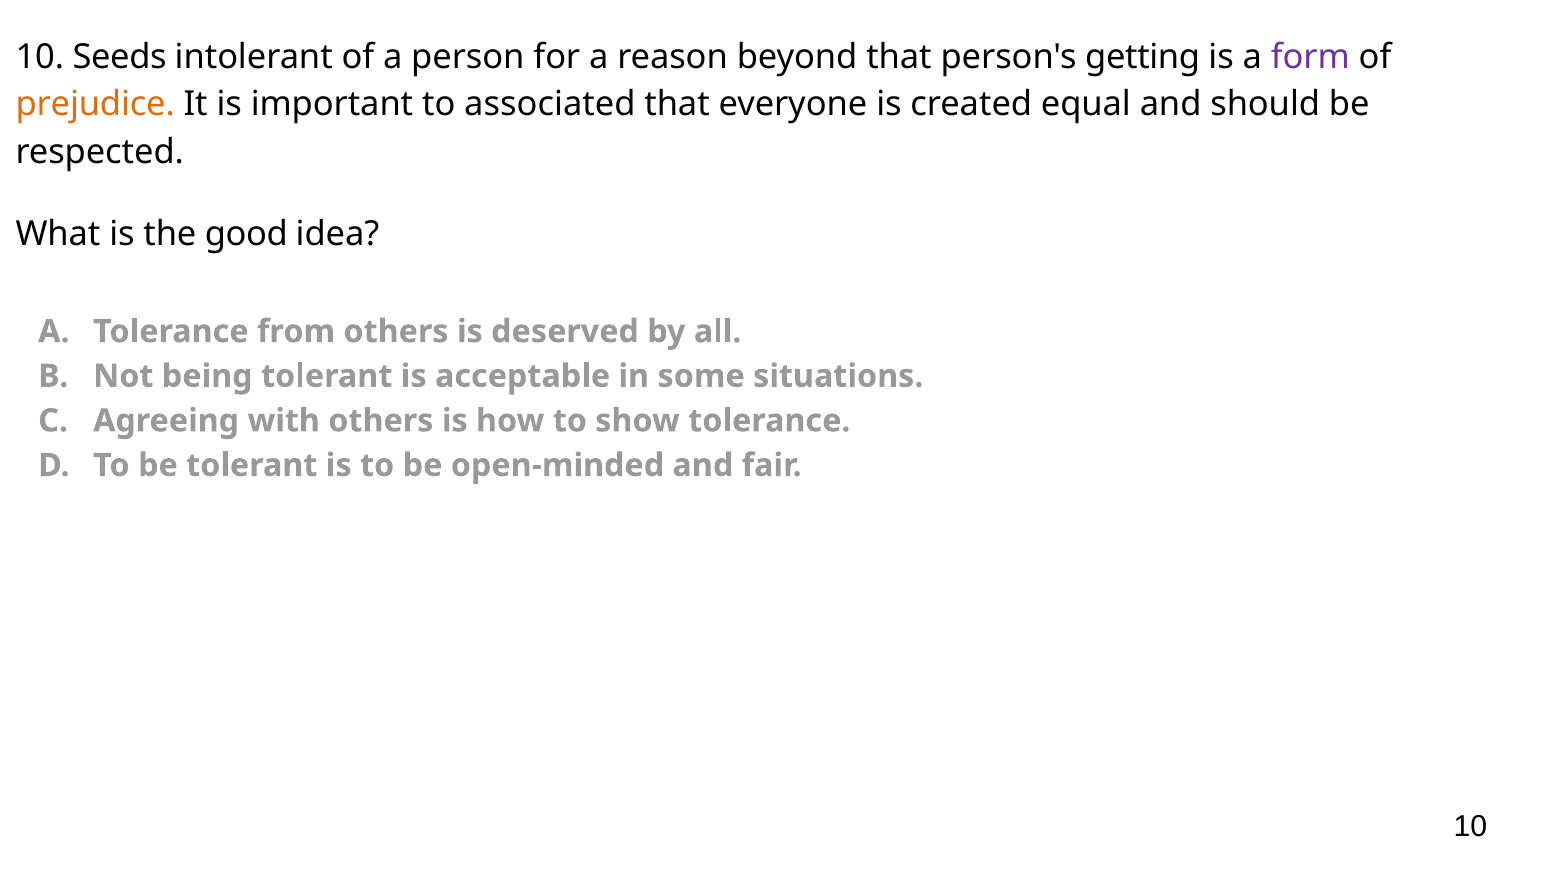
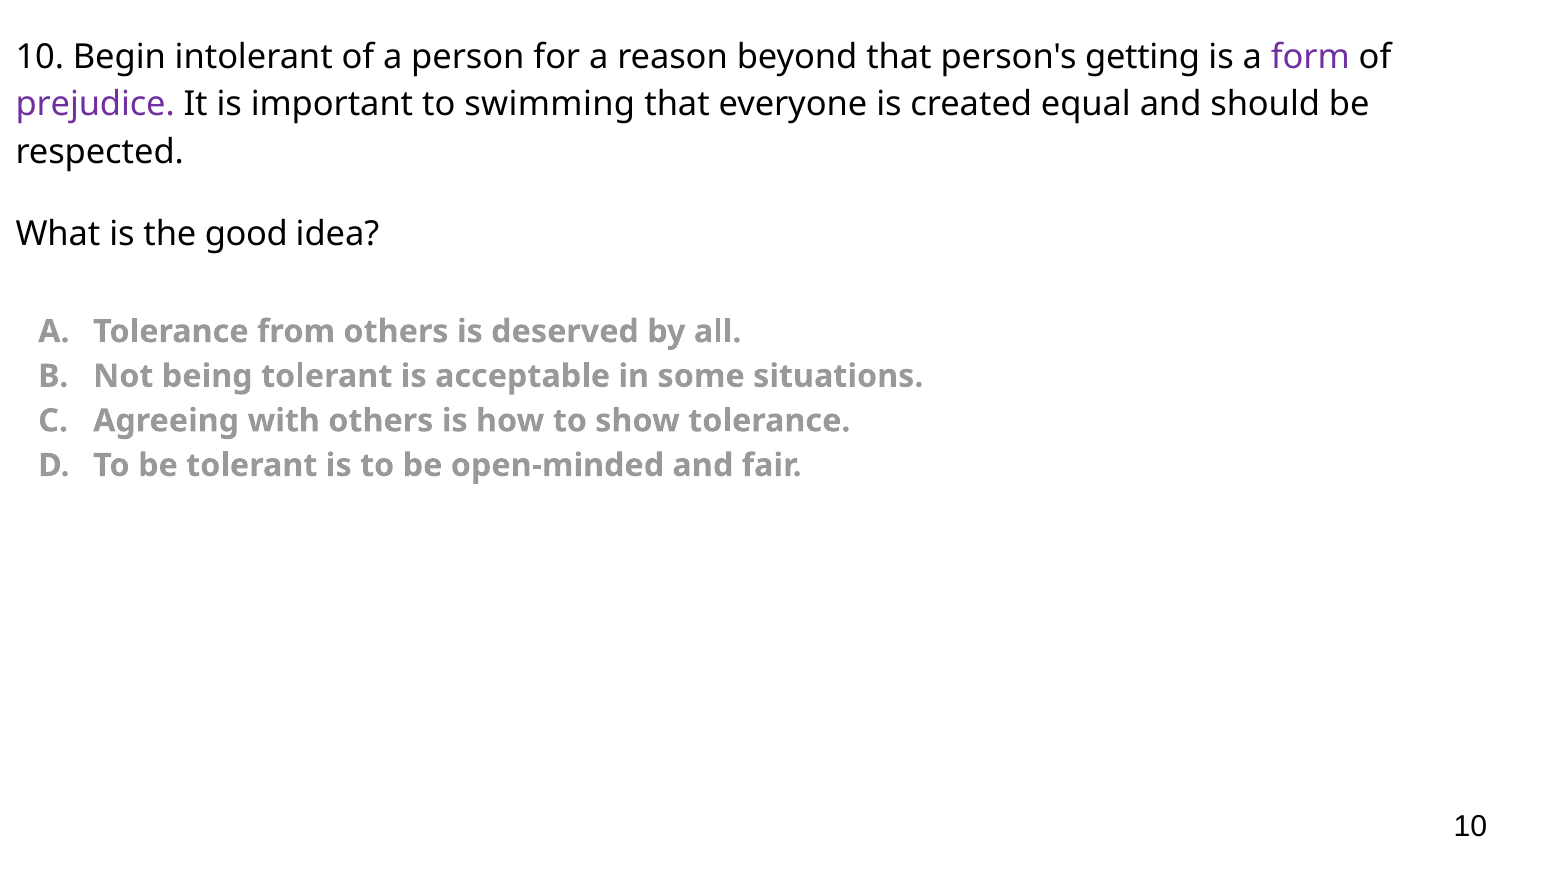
Seeds: Seeds -> Begin
prejudice colour: orange -> purple
associated: associated -> swimming
